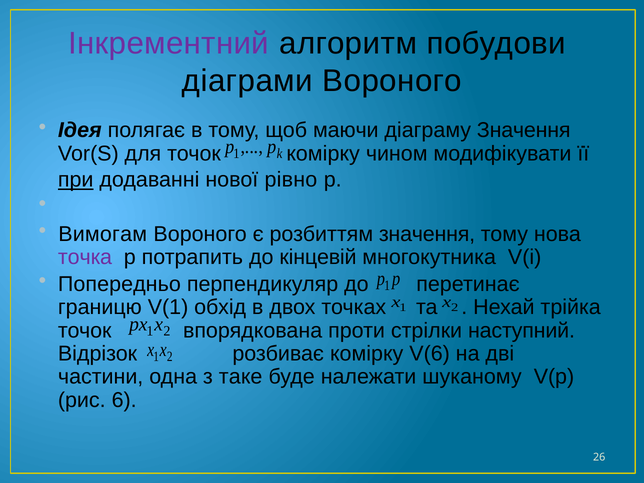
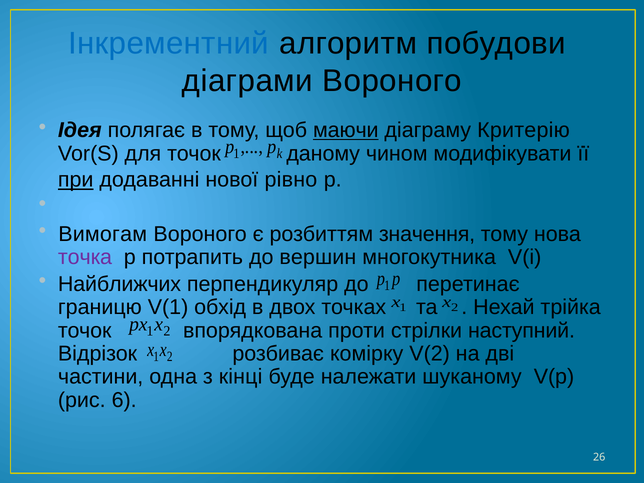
Інкрементний colour: purple -> blue
маючи underline: none -> present
діаграму Значення: Значення -> Критерію
точок комірку: комірку -> даному
кінцевій: кінцевій -> вершин
Попередньо: Попередньо -> Найближчих
V(6: V(6 -> V(2
таке: таке -> кінці
